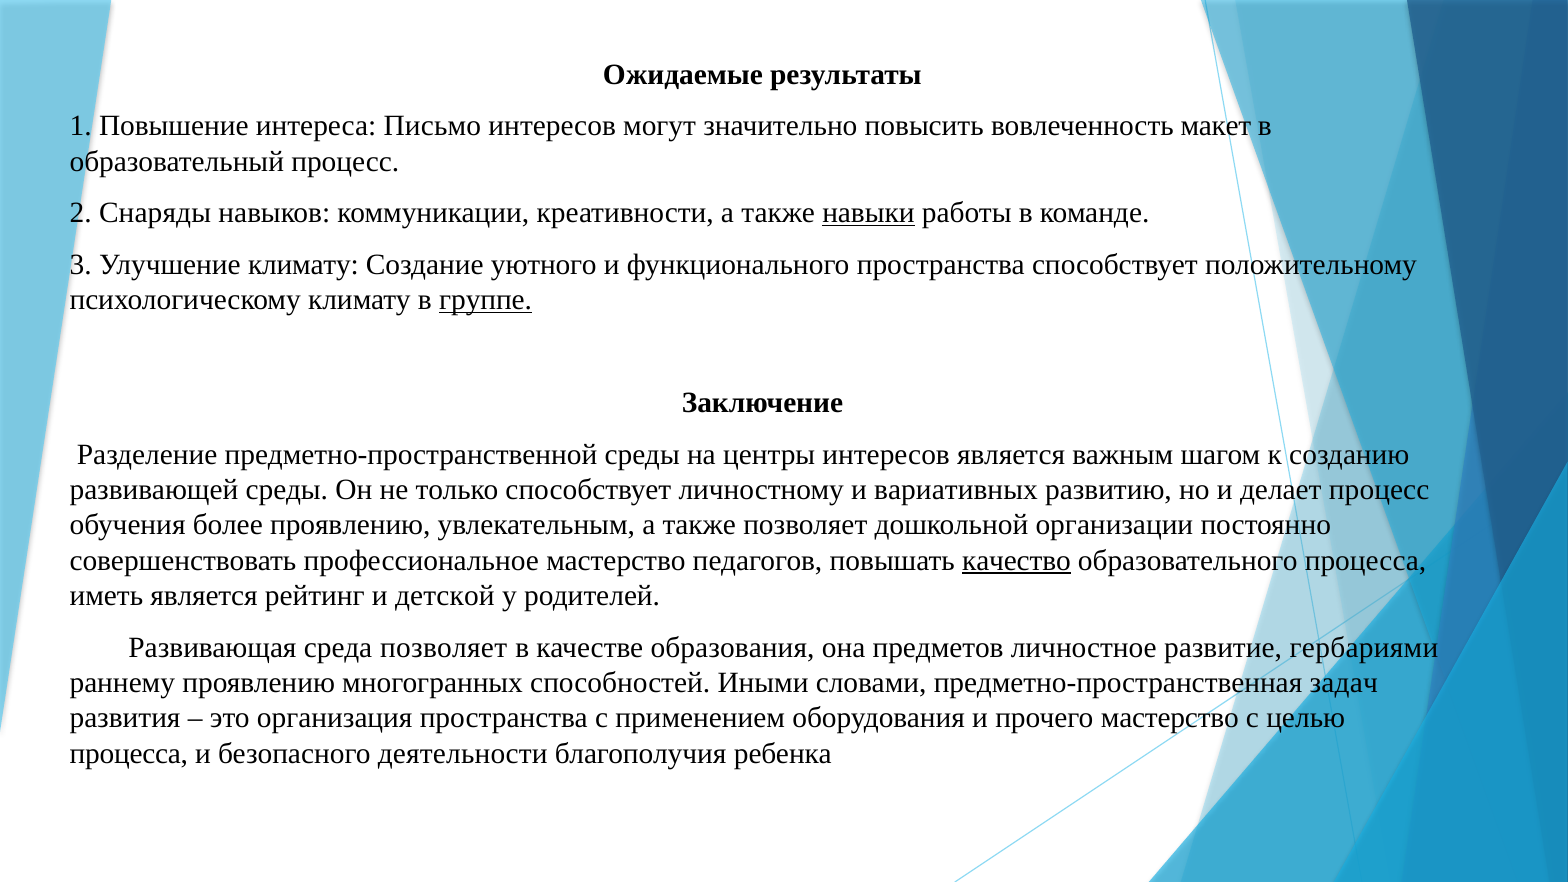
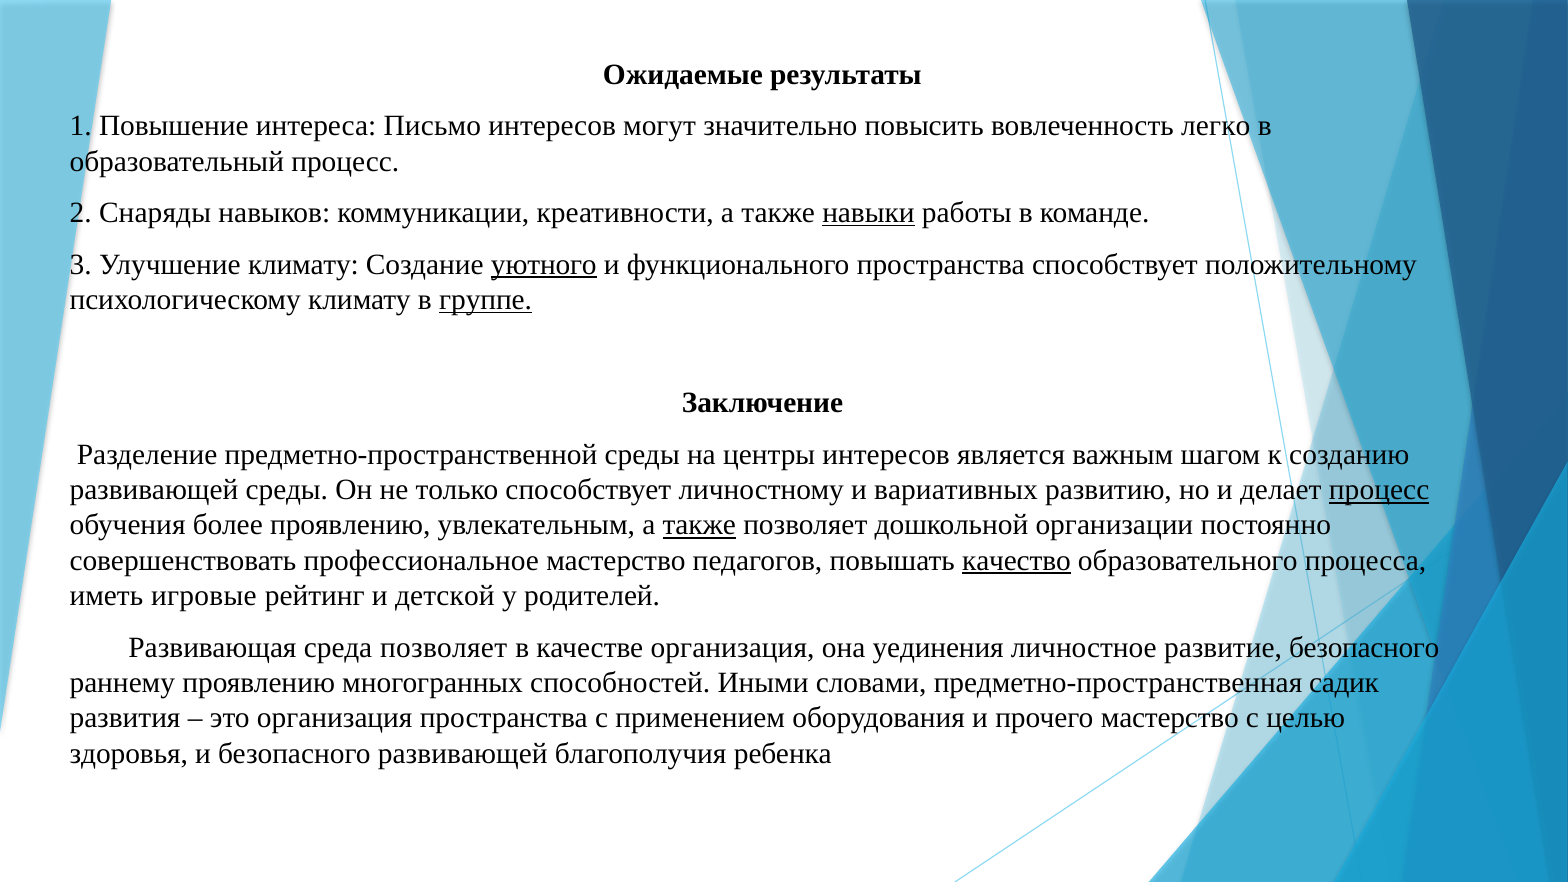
макет: макет -> легко
уютного underline: none -> present
процесс at (1379, 490) underline: none -> present
также at (699, 525) underline: none -> present
иметь является: является -> игровые
качестве образования: образования -> организация
предметов: предметов -> уединения
развитие гербариями: гербариями -> безопасного
задач: задач -> садик
процесса at (129, 753): процесса -> здоровья
безопасного деятельности: деятельности -> развивающей
